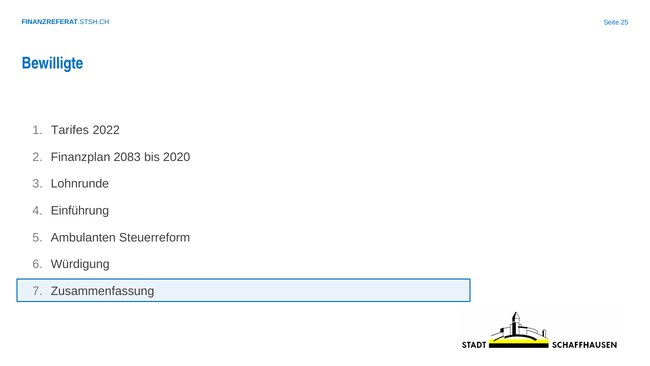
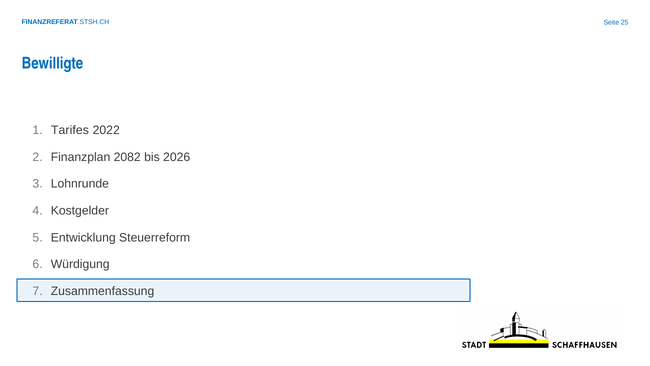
2083: 2083 -> 2082
2020: 2020 -> 2026
Einführung: Einführung -> Kostgelder
Ambulanten: Ambulanten -> Entwicklung
